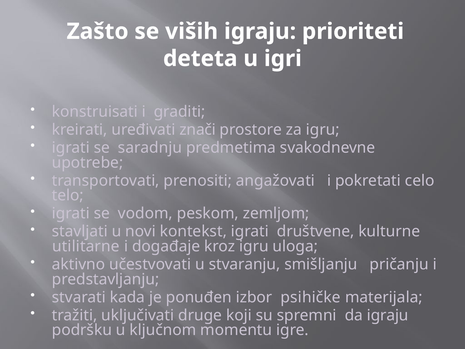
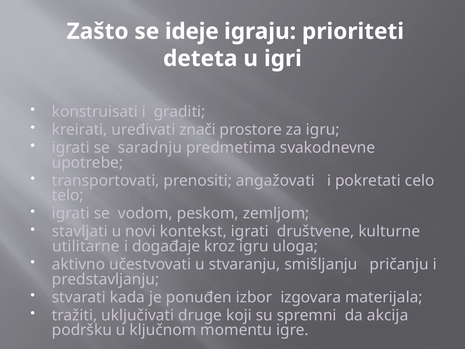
viših: viših -> ideje
psihičke: psihičke -> izgovara
da igraju: igraju -> akcija
